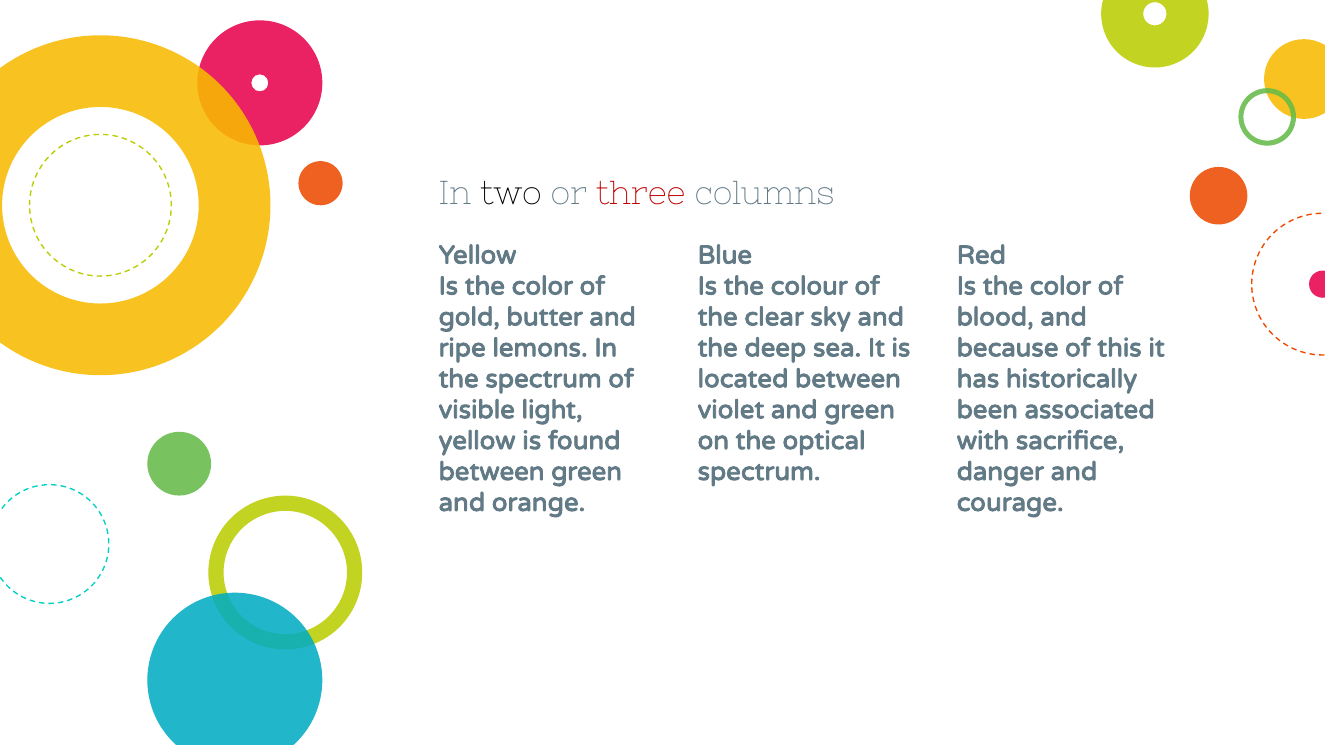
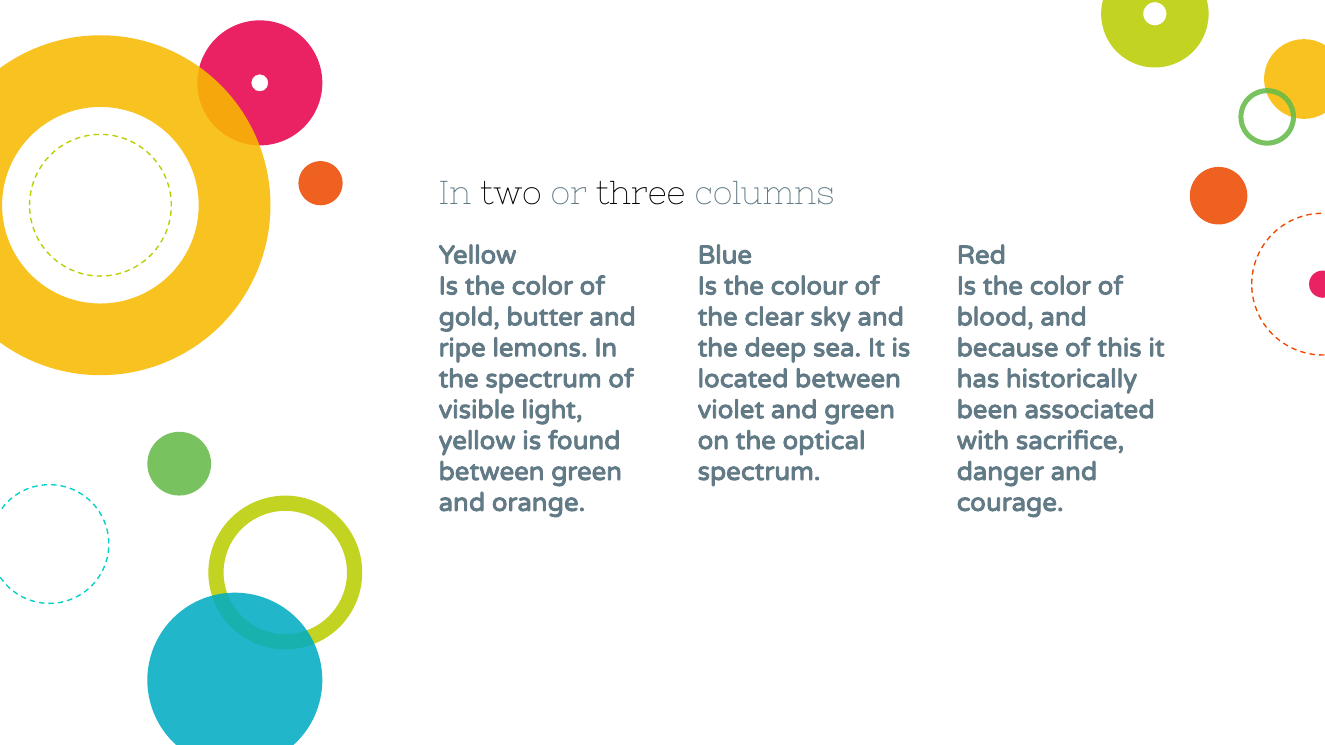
three colour: red -> black
